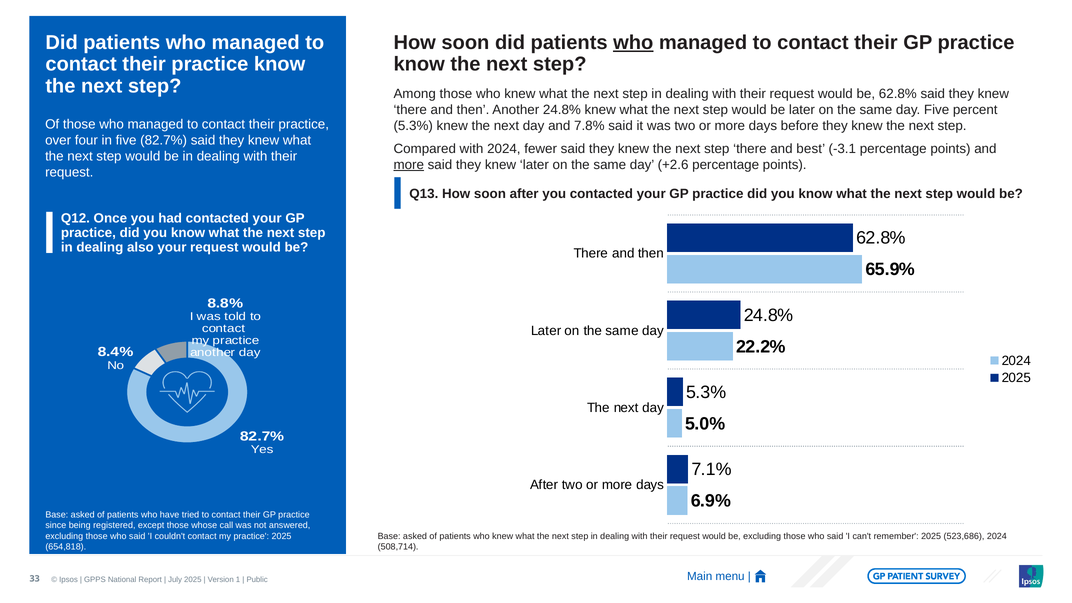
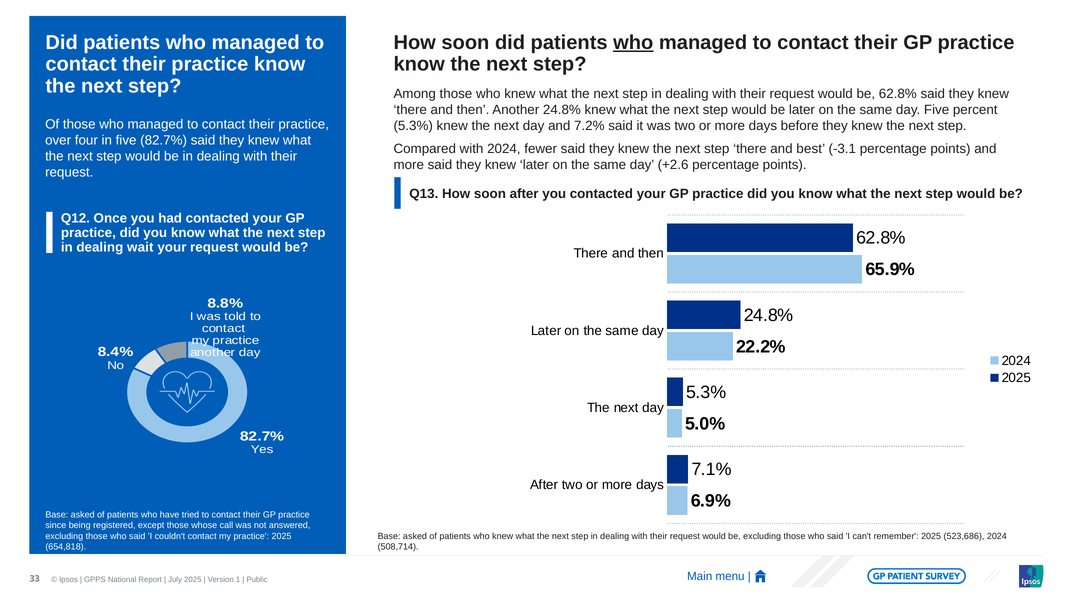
7.8%: 7.8% -> 7.2%
more at (409, 165) underline: present -> none
also: also -> wait
